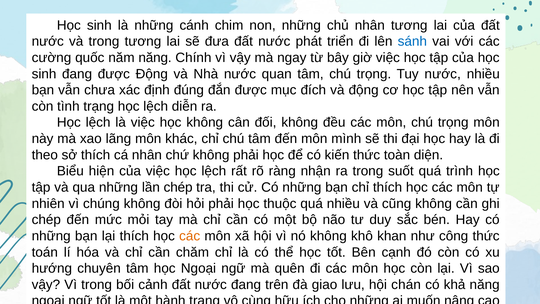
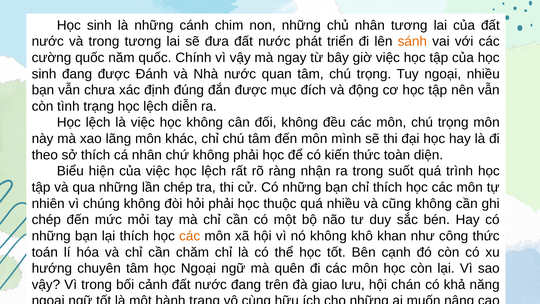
sánh colour: blue -> orange
năm năng: năng -> quốc
được Động: Động -> Đánh
Tuy nước: nước -> ngoại
